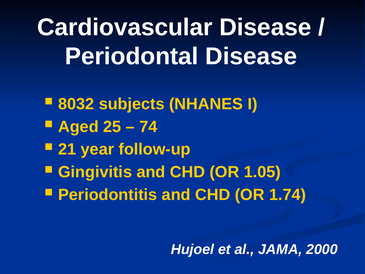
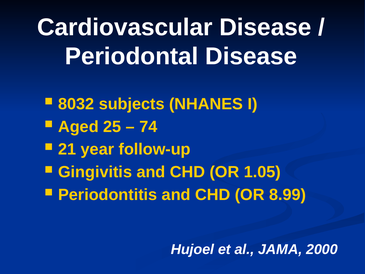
1.74: 1.74 -> 8.99
